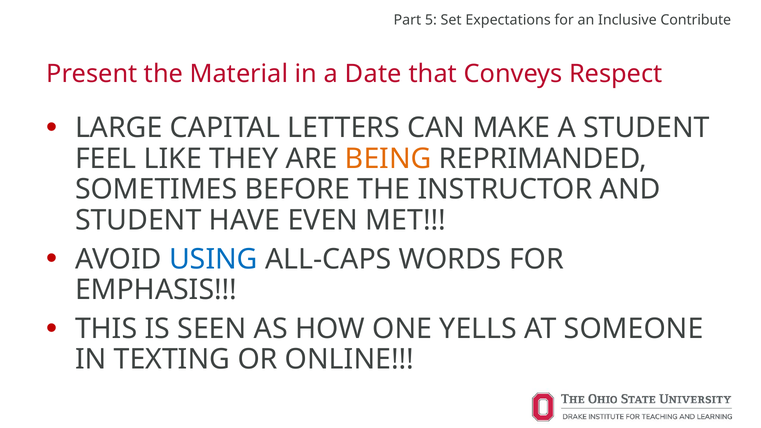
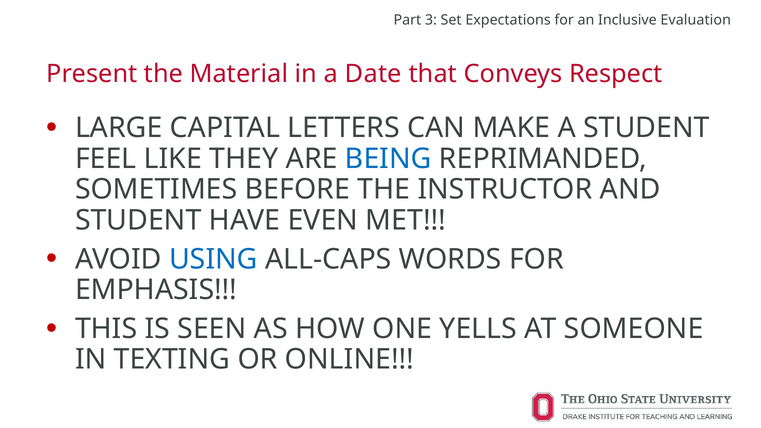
5: 5 -> 3
Contribute: Contribute -> Evaluation
BEING colour: orange -> blue
